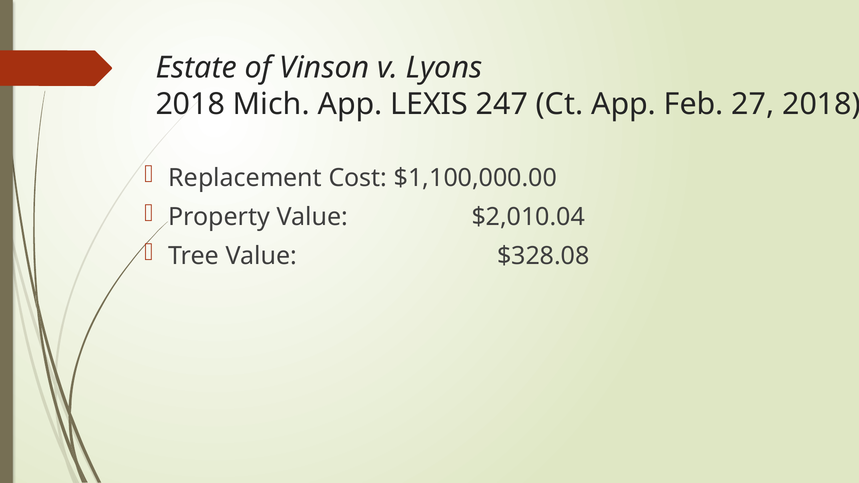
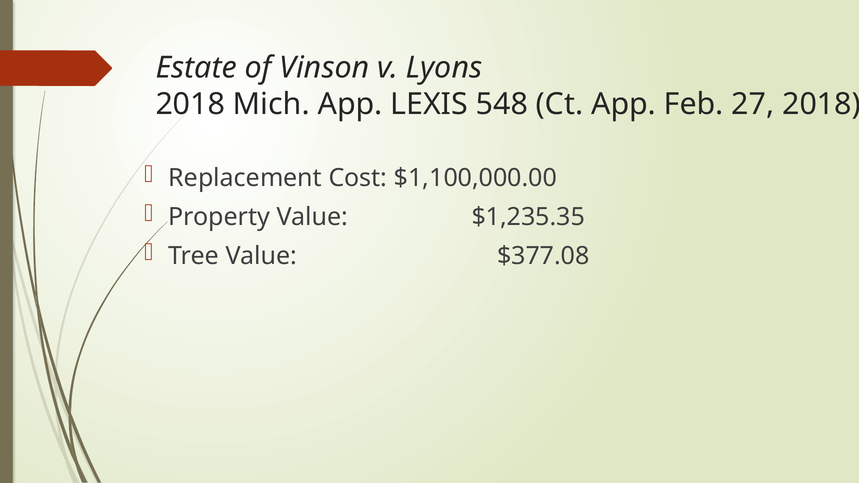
247: 247 -> 548
$2,010.04: $2,010.04 -> $1,235.35
$328.08: $328.08 -> $377.08
